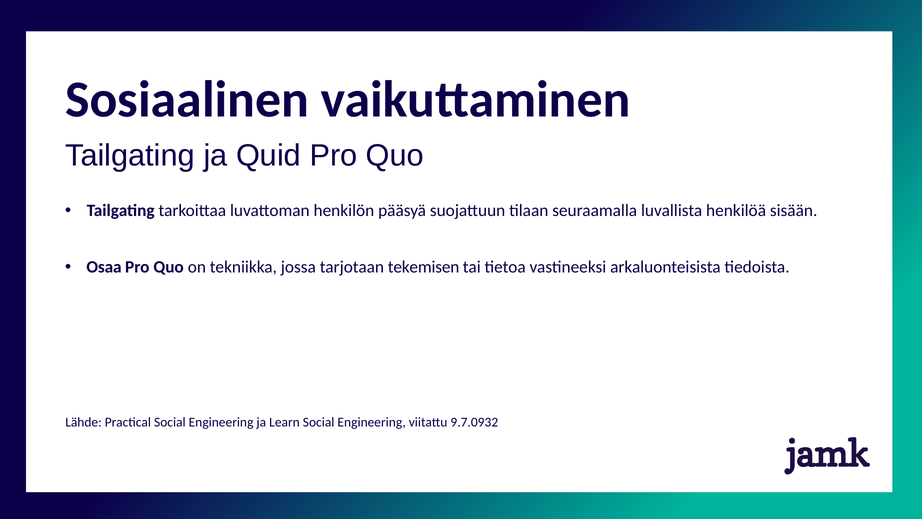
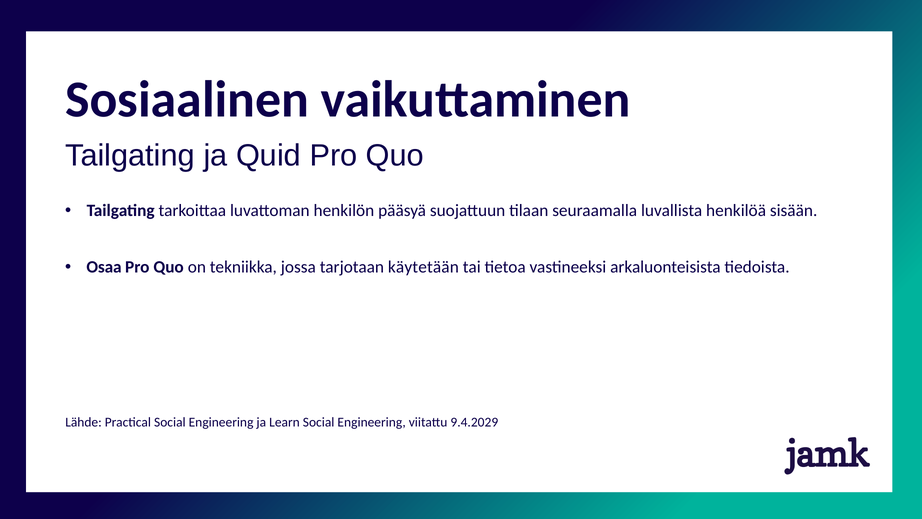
tekemisen: tekemisen -> käytetään
9.7.0932: 9.7.0932 -> 9.4.2029
